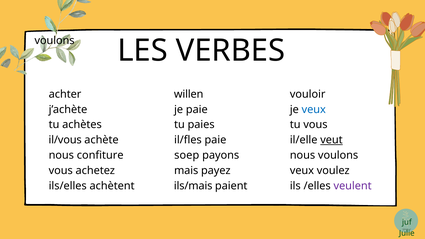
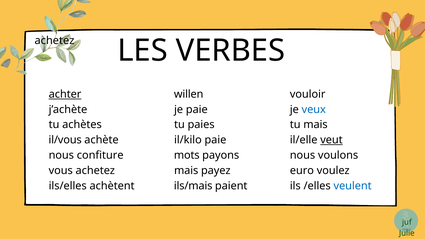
voulons at (55, 41): voulons -> achetez
achter underline: none -> present
tu vous: vous -> mais
il/fles: il/fles -> il/kilo
soep: soep -> mots
veux at (302, 171): veux -> euro
veulent colour: purple -> blue
